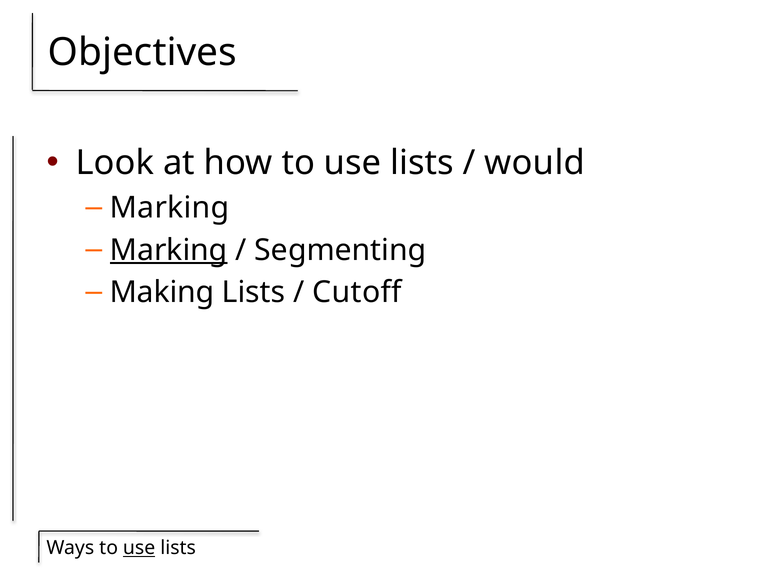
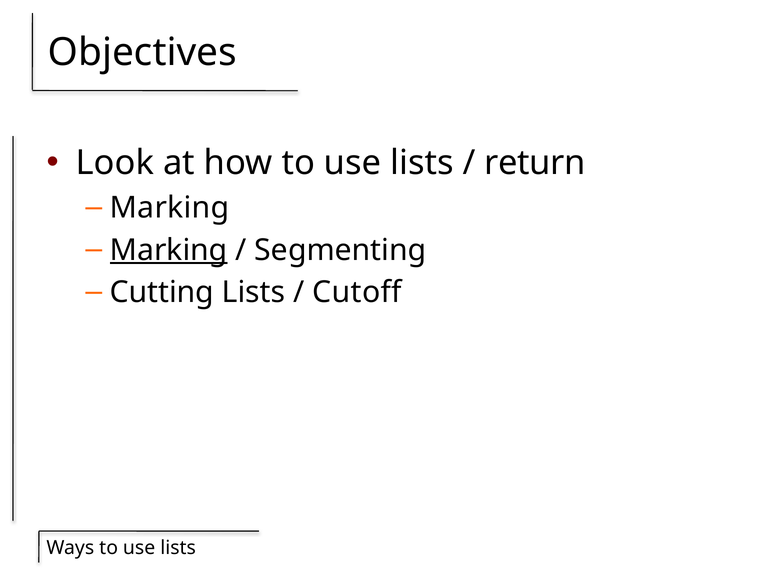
would: would -> return
Making: Making -> Cutting
use at (139, 548) underline: present -> none
